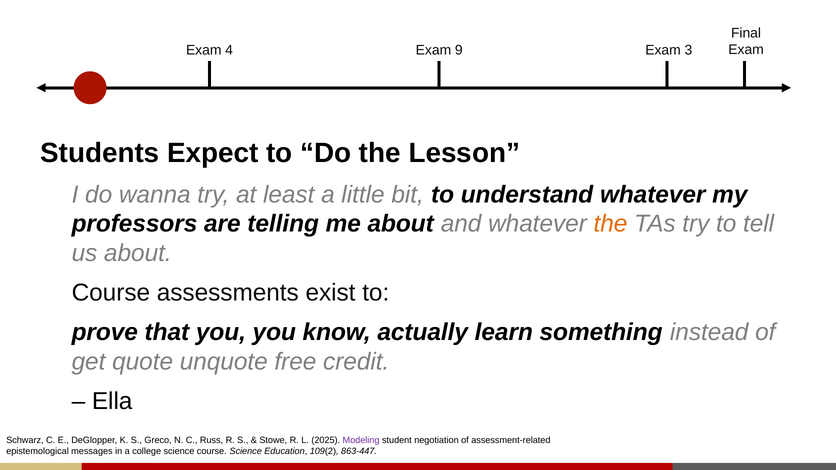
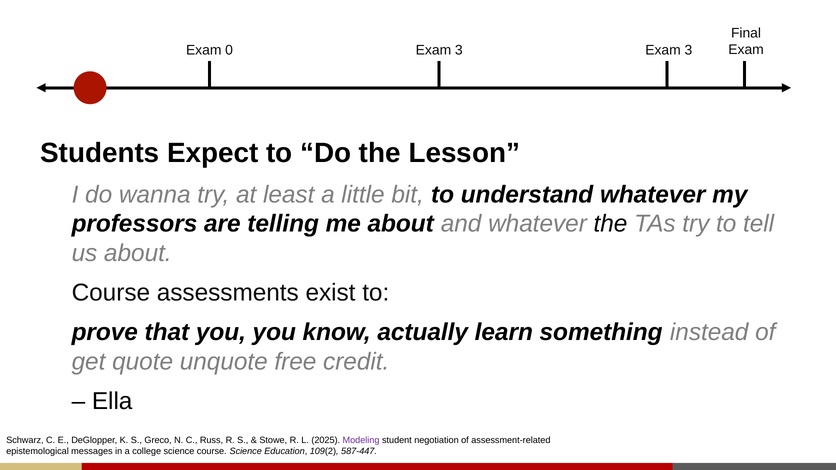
4: 4 -> 0
9 at (459, 50): 9 -> 3
the at (610, 224) colour: orange -> black
863-447: 863-447 -> 587-447
